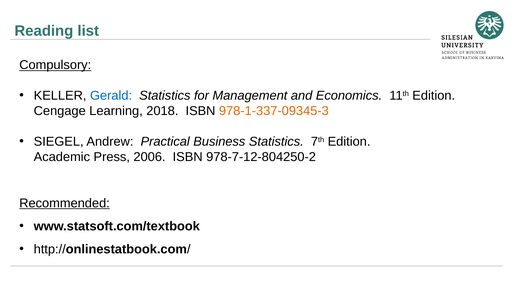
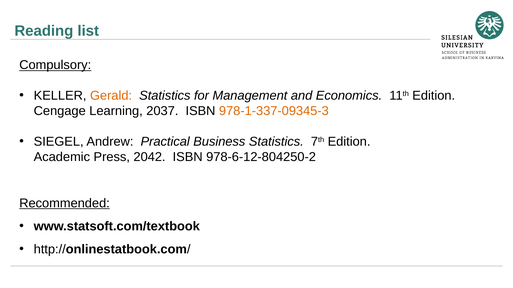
Gerald colour: blue -> orange
2018: 2018 -> 2037
2006: 2006 -> 2042
978-7-12-804250-2: 978-7-12-804250-2 -> 978-6-12-804250-2
